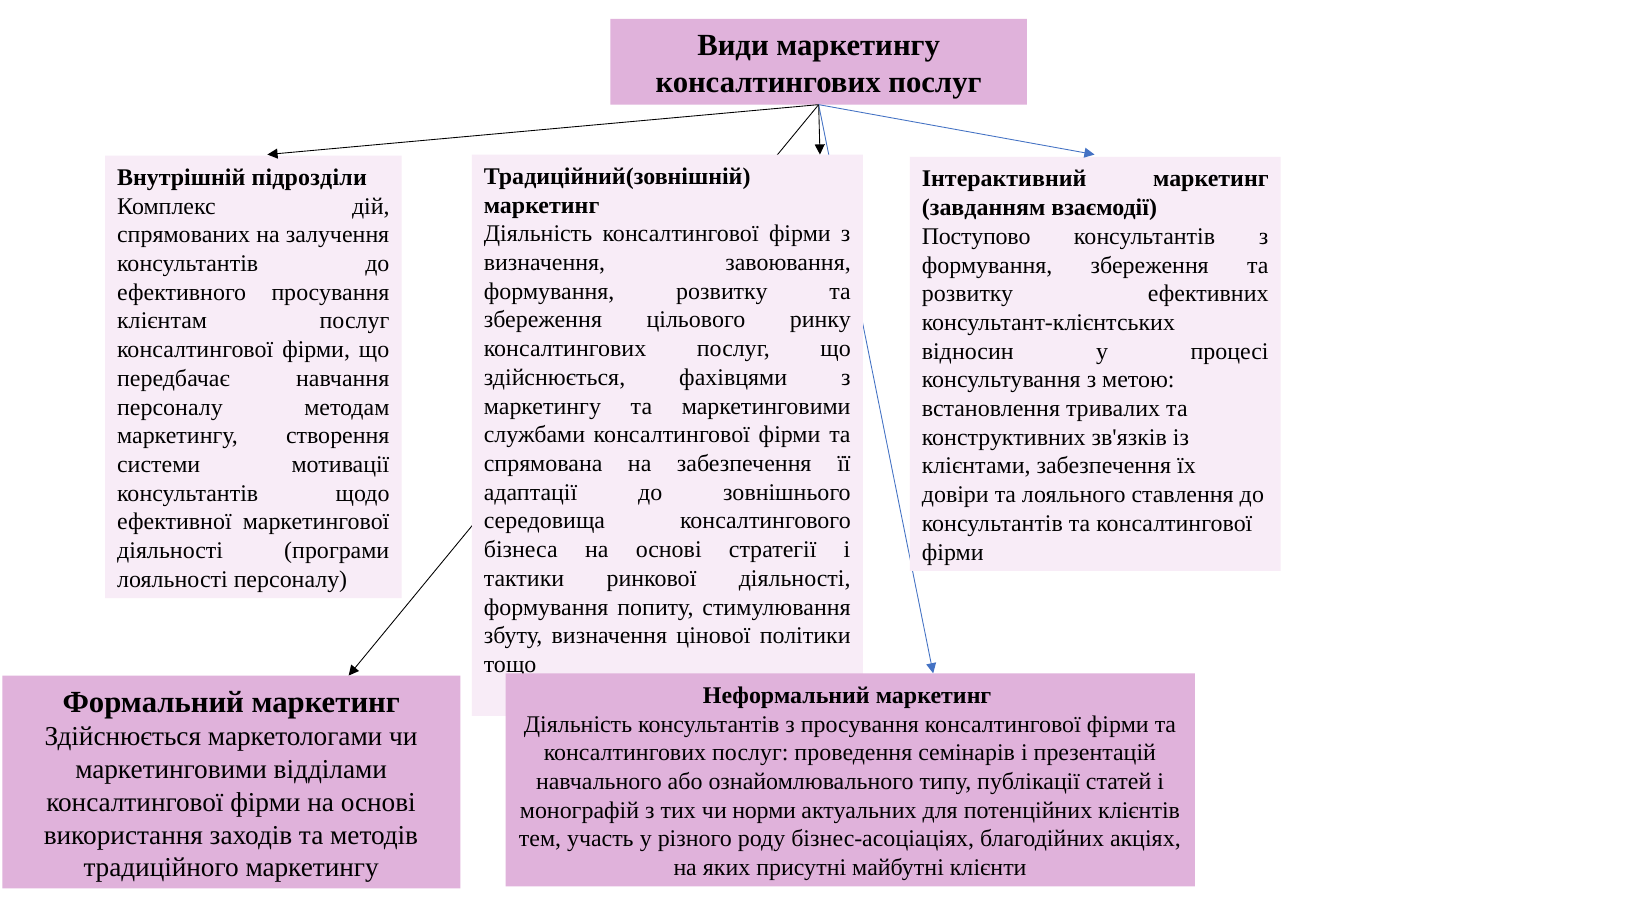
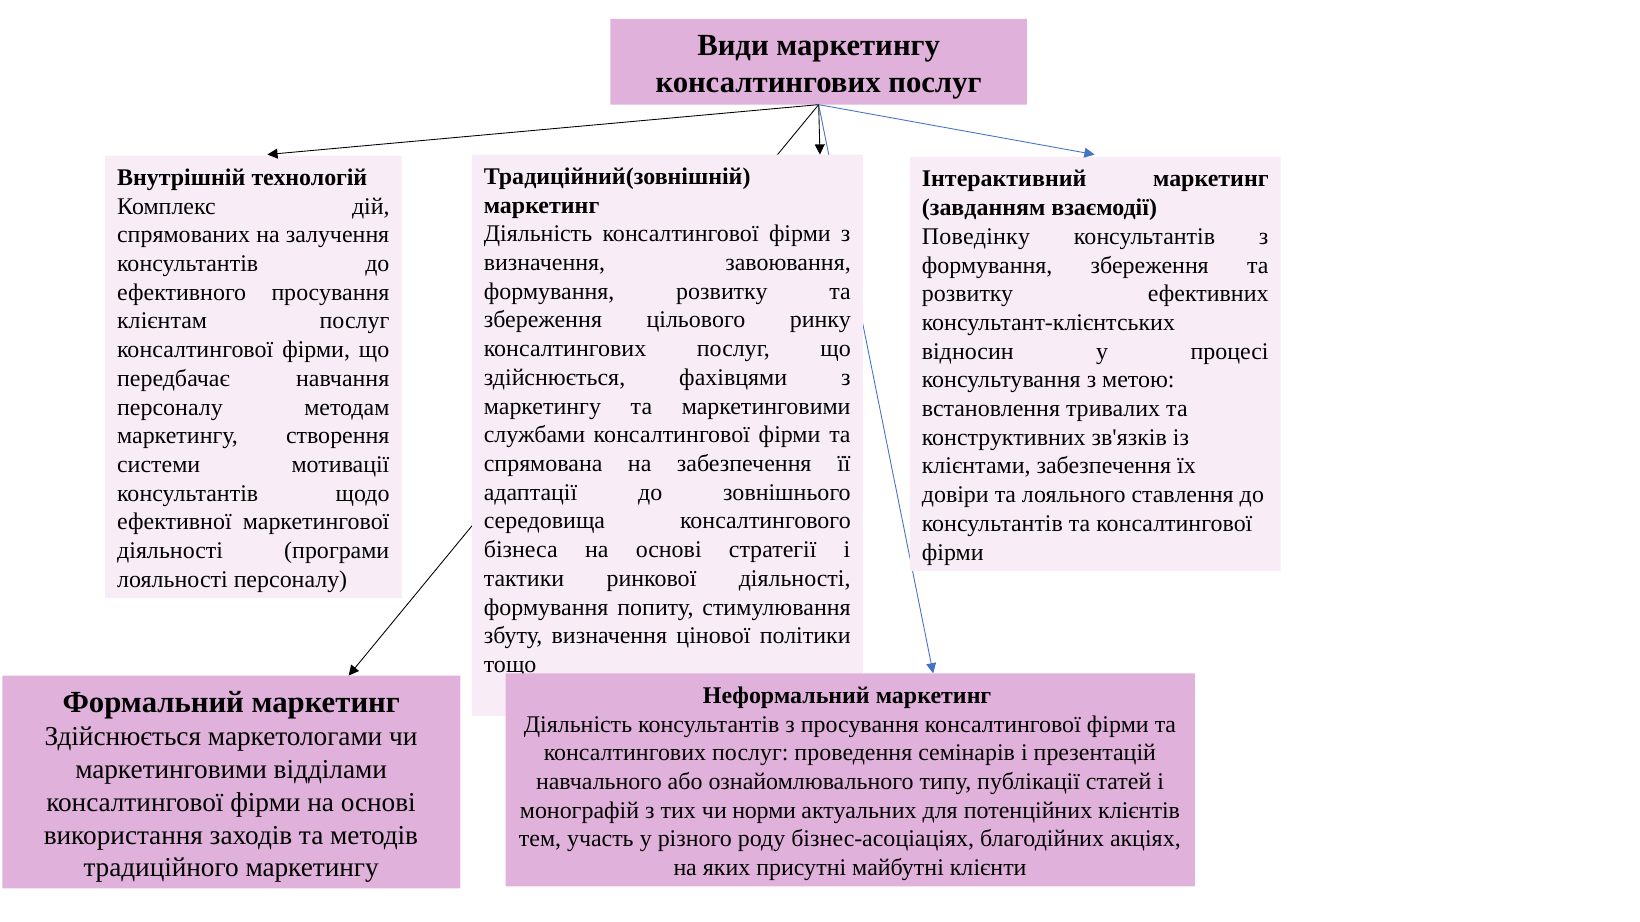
підрозділи: підрозділи -> технологій
Поступово: Поступово -> Поведінку
